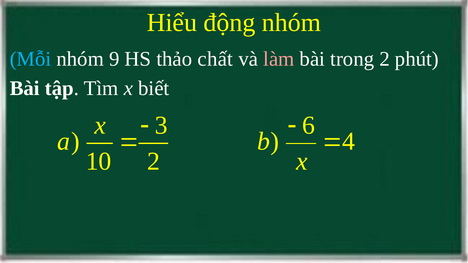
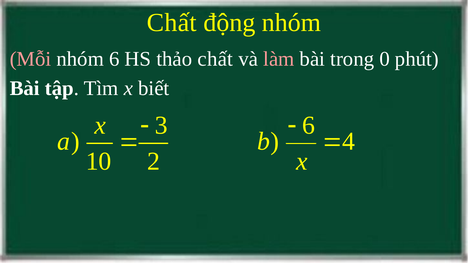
Hiểu at (172, 23): Hiểu -> Chất
Mỗi colour: light blue -> pink
nhóm 9: 9 -> 6
trong 2: 2 -> 0
